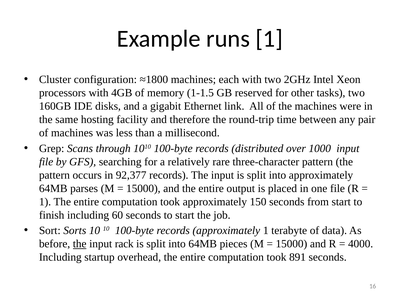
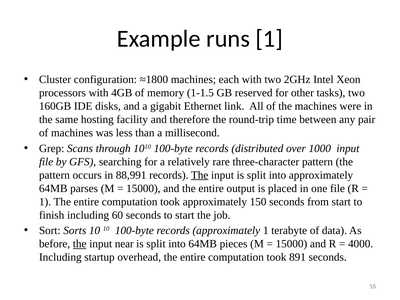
92,377: 92,377 -> 88,991
The at (200, 175) underline: none -> present
rack: rack -> near
